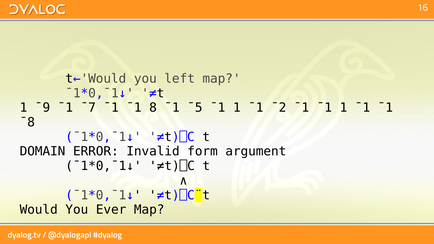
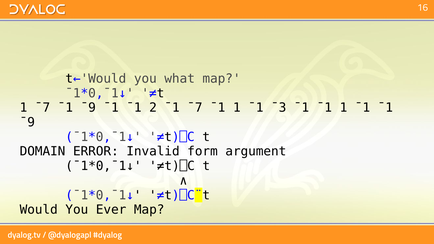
left: left -> what
1 ¯9: ¯9 -> ¯7
¯7 at (88, 108): ¯7 -> ¯9
8: 8 -> 2
¯1 ¯5: ¯5 -> ¯7
¯2: ¯2 -> ¯3
¯8 at (27, 122): ¯8 -> ¯9
